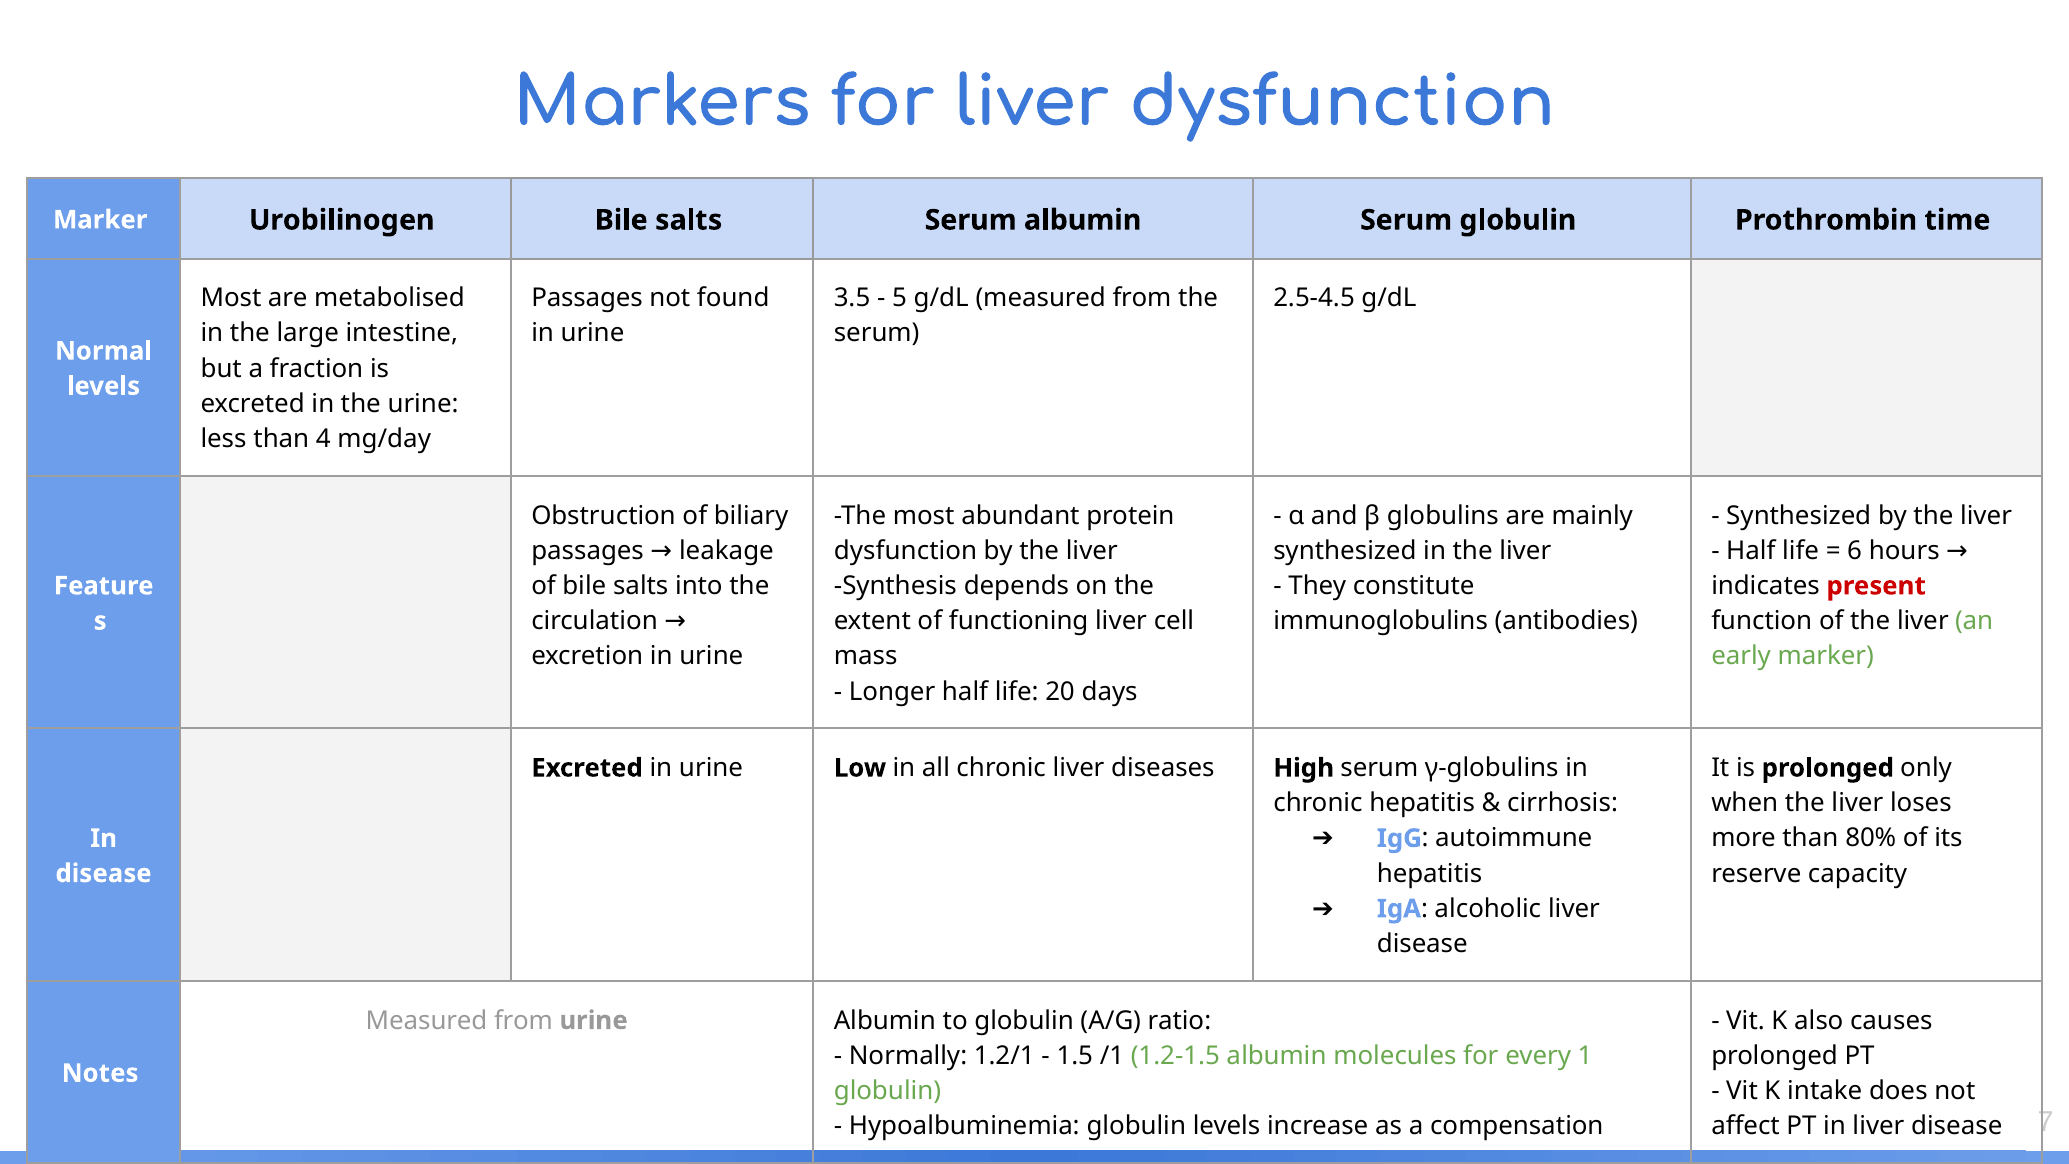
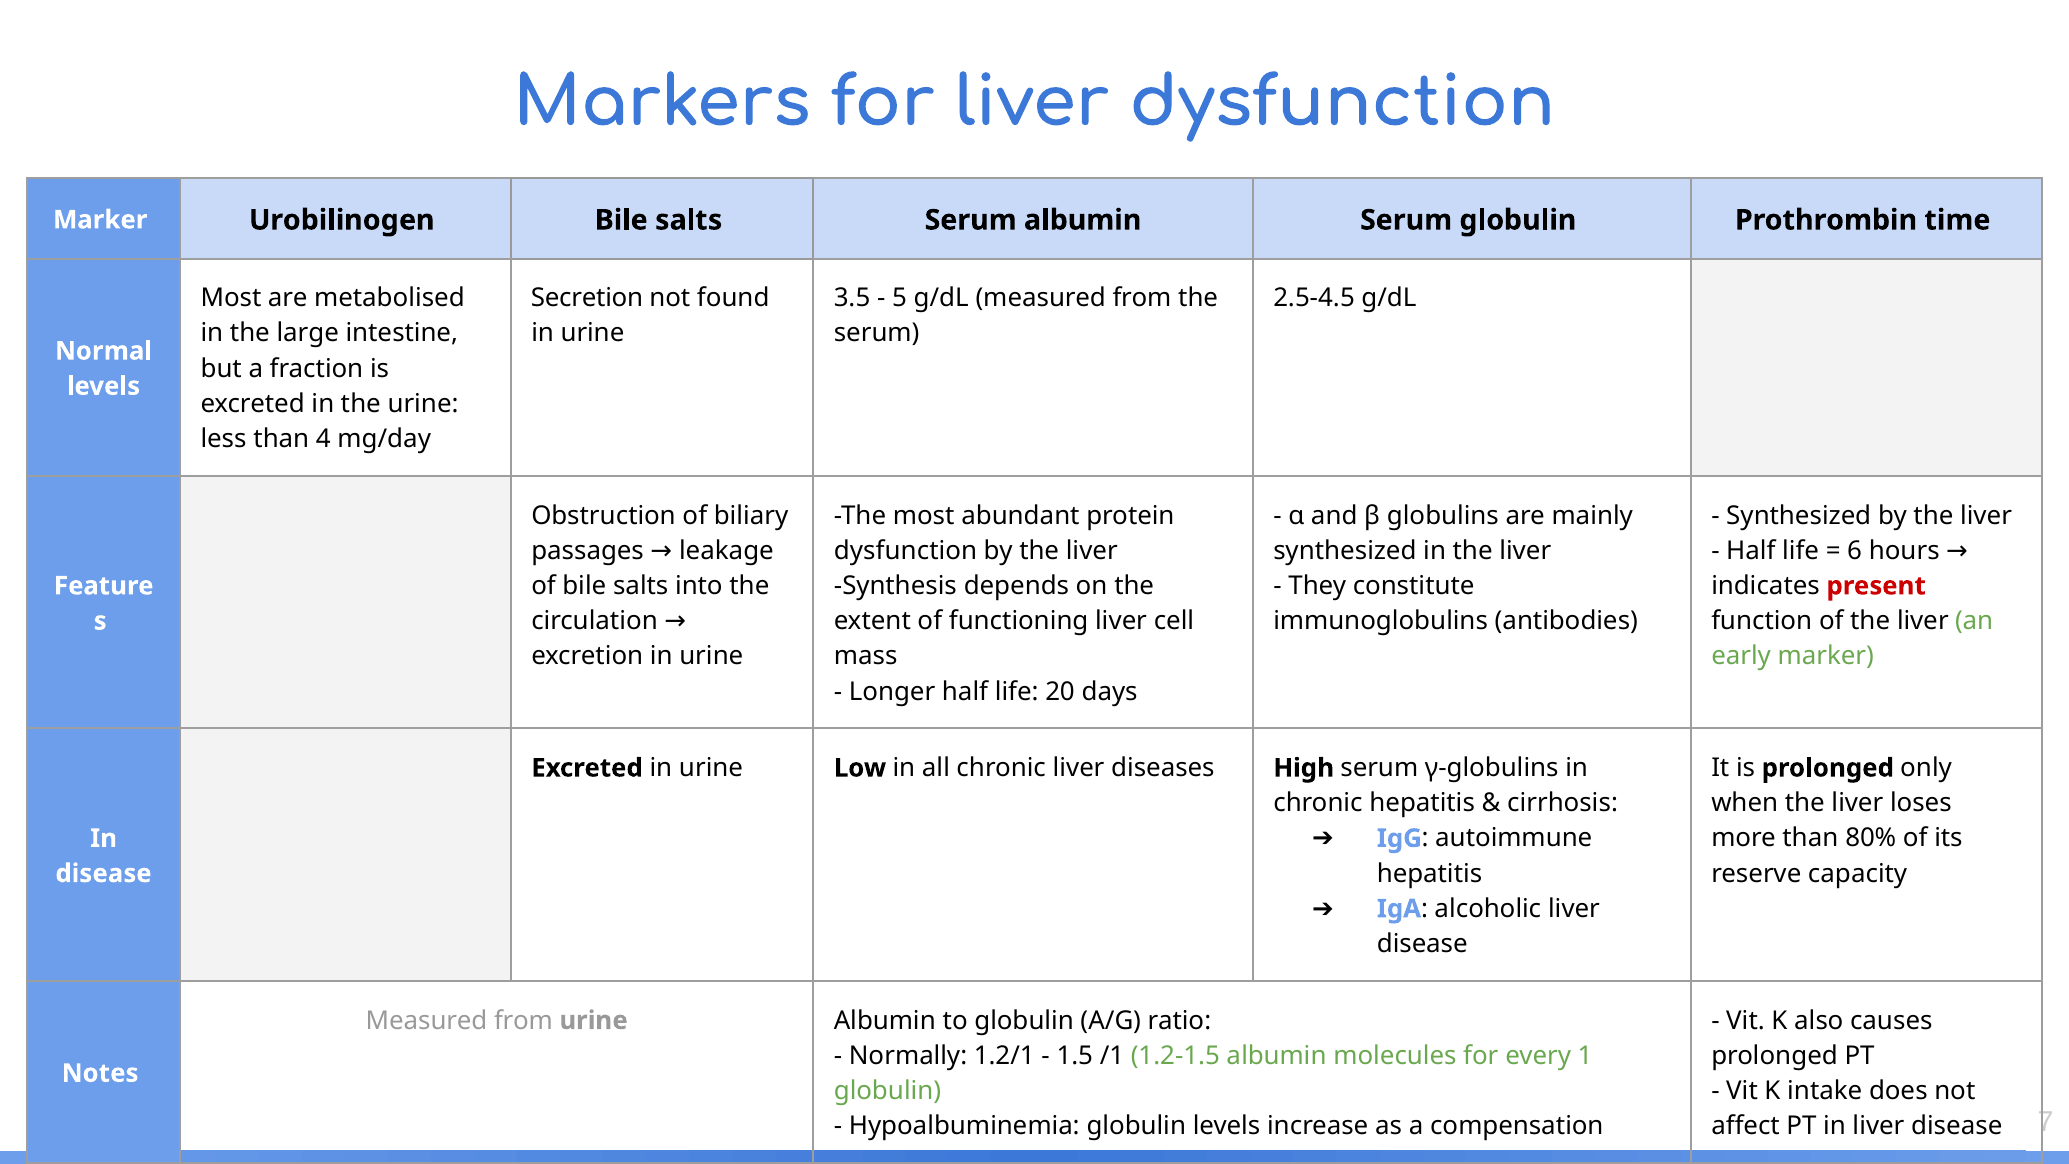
Passages at (587, 298): Passages -> Secretion
